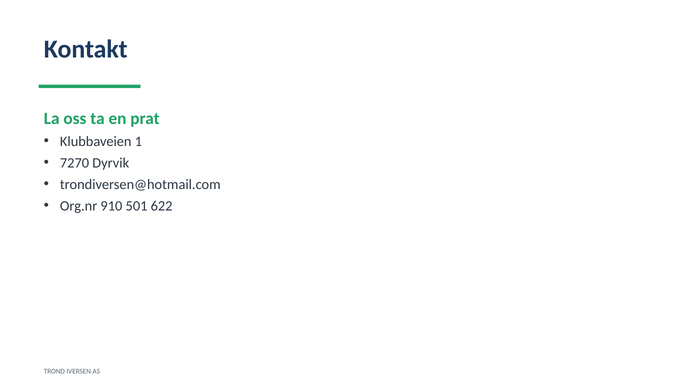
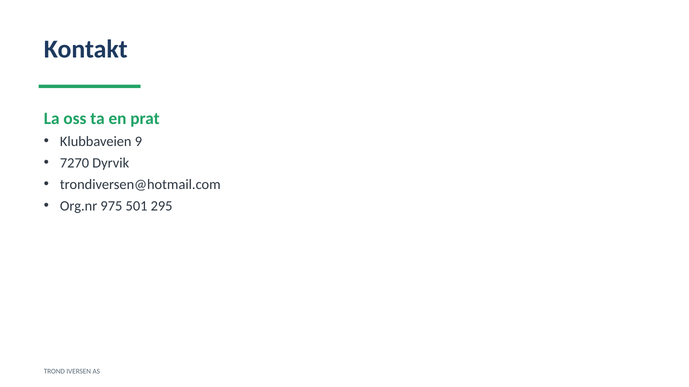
1: 1 -> 9
910: 910 -> 975
622: 622 -> 295
